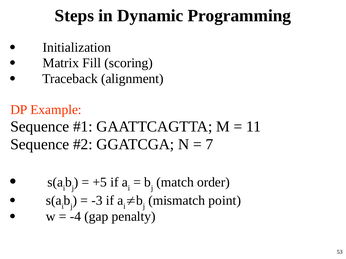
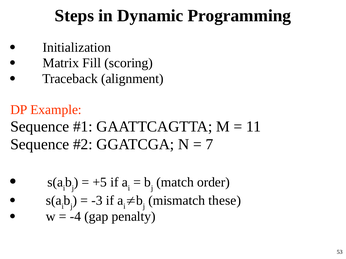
point: point -> these
